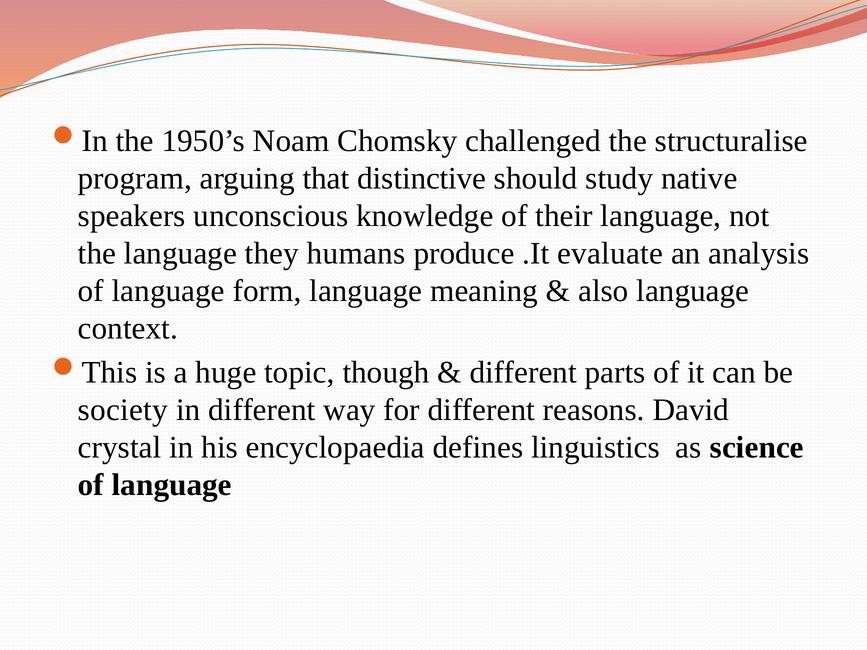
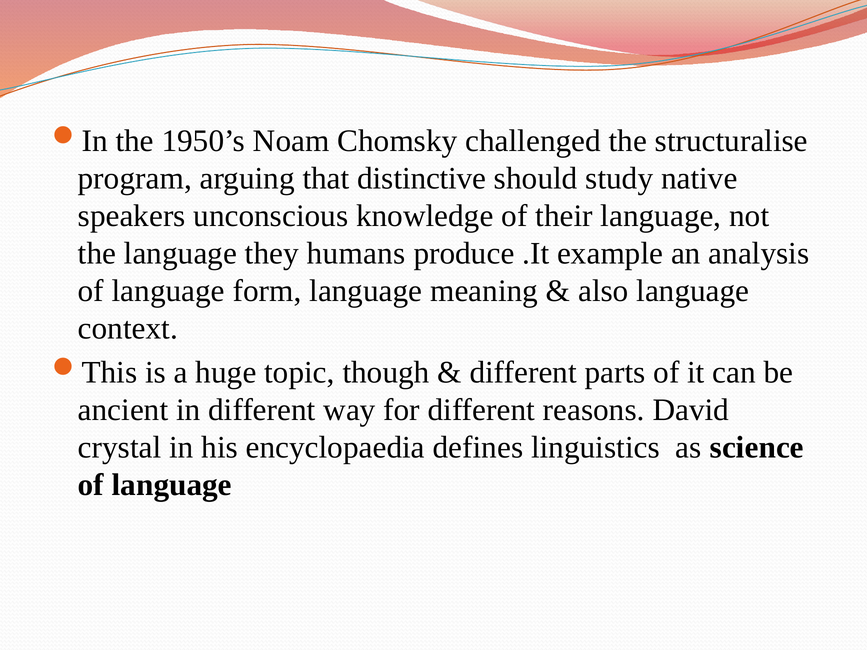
evaluate: evaluate -> example
society: society -> ancient
